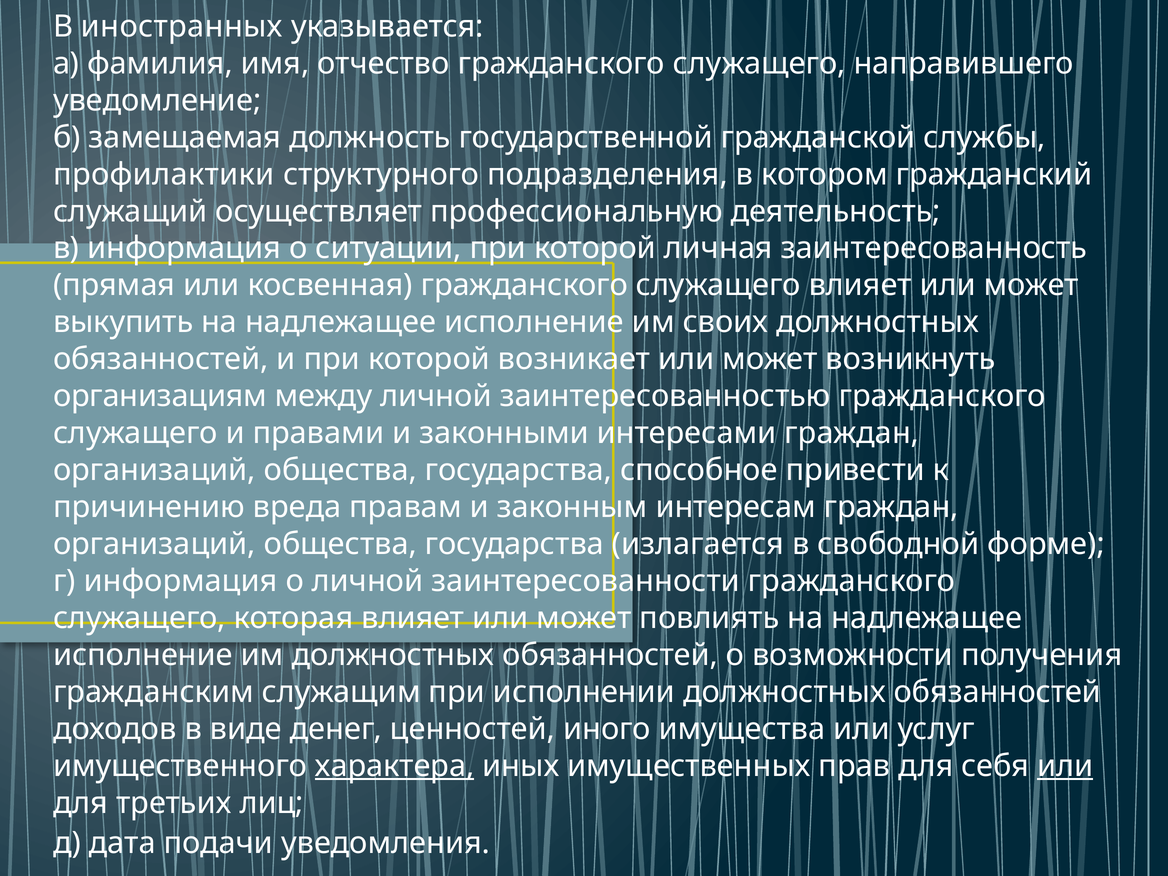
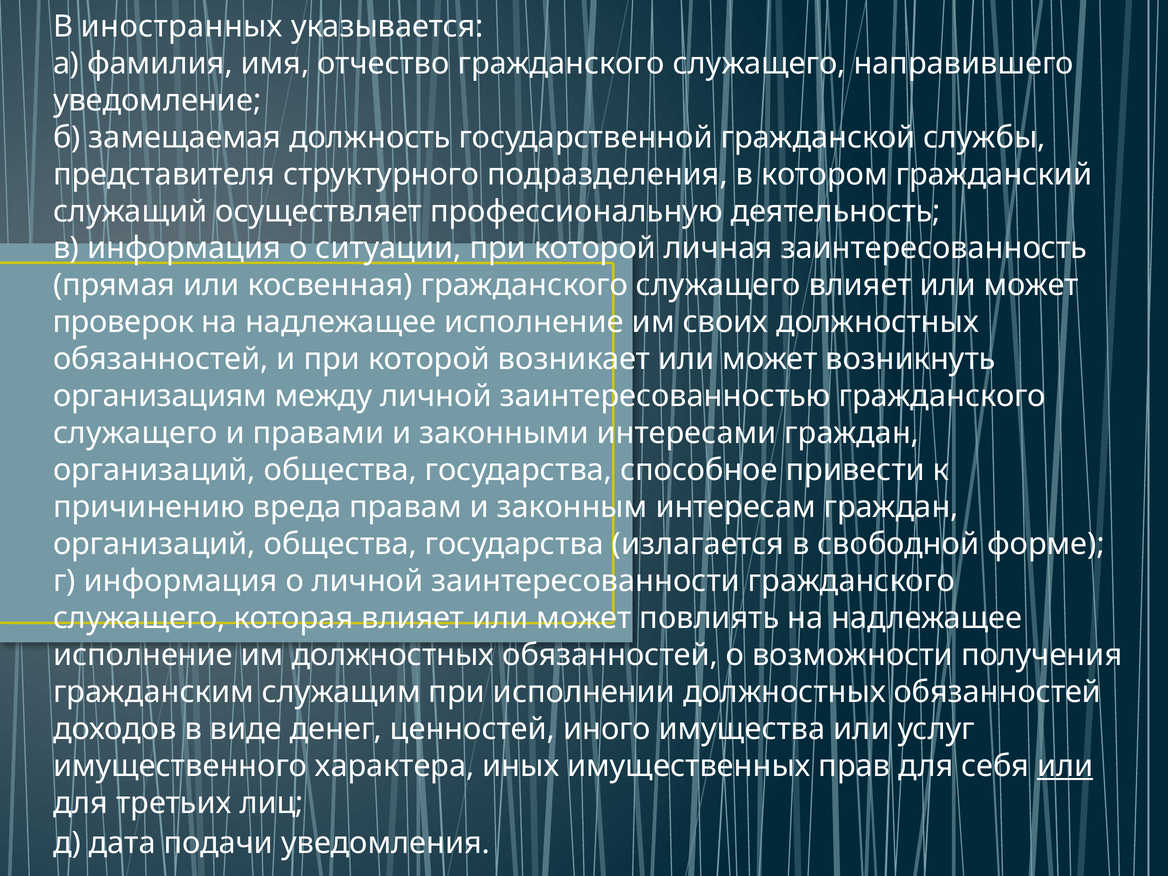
профилактики: профилактики -> представителя
выкупить: выкупить -> проверок
характера underline: present -> none
